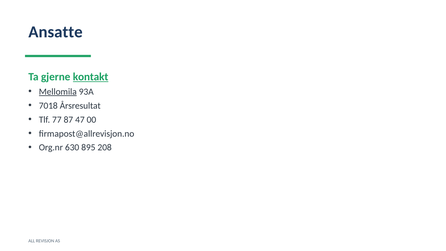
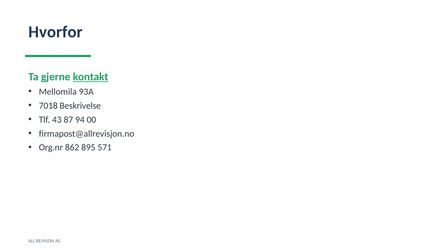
Ansatte: Ansatte -> Hvorfor
Mellomila underline: present -> none
Årsresultat: Årsresultat -> Beskrivelse
77: 77 -> 43
47: 47 -> 94
630: 630 -> 862
208: 208 -> 571
